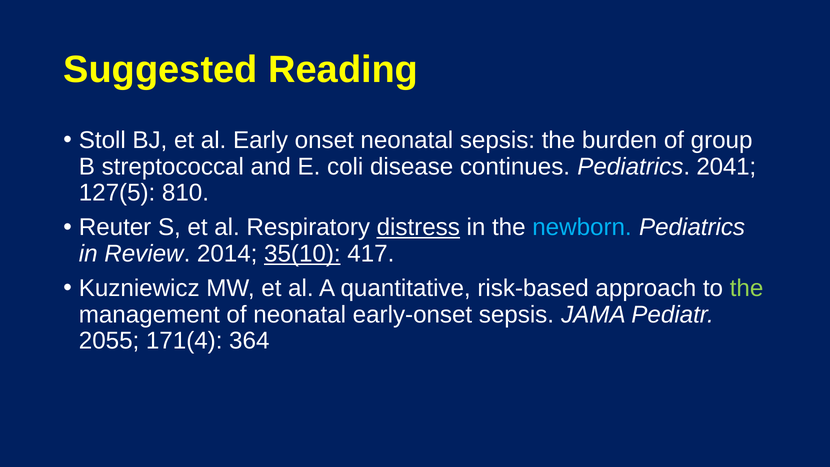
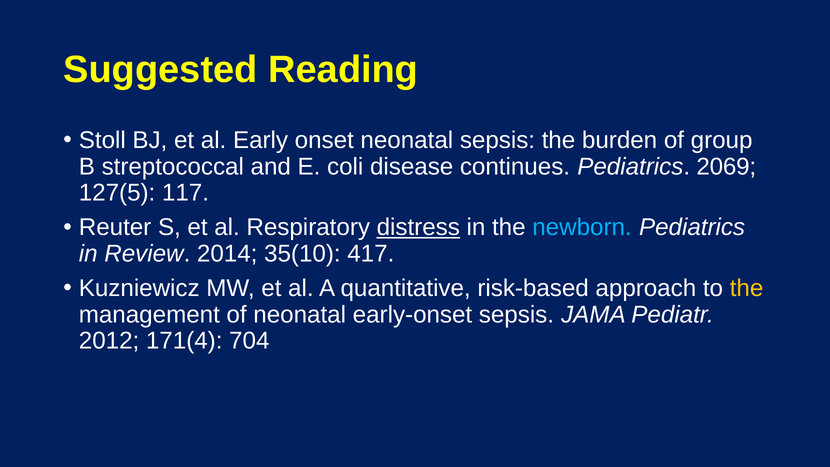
2041: 2041 -> 2069
810: 810 -> 117
35(10 underline: present -> none
the at (747, 288) colour: light green -> yellow
2055: 2055 -> 2012
364: 364 -> 704
